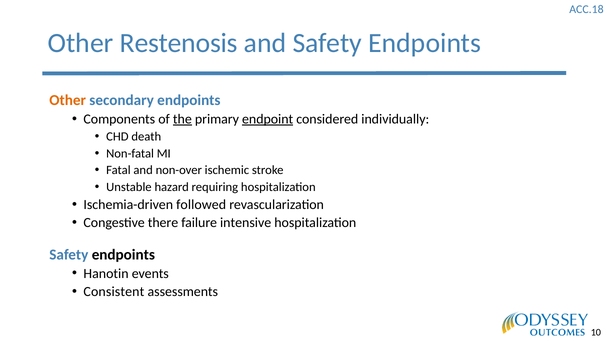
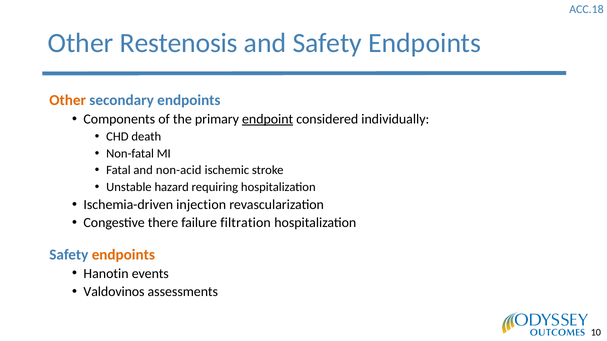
the underline: present -> none
non-over: non-over -> non-acid
followed: followed -> injection
intensive: intensive -> filtration
endpoints at (123, 255) colour: black -> orange
Consistent: Consistent -> Valdovinos
